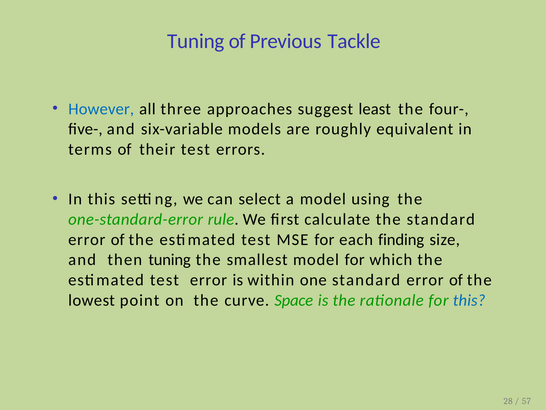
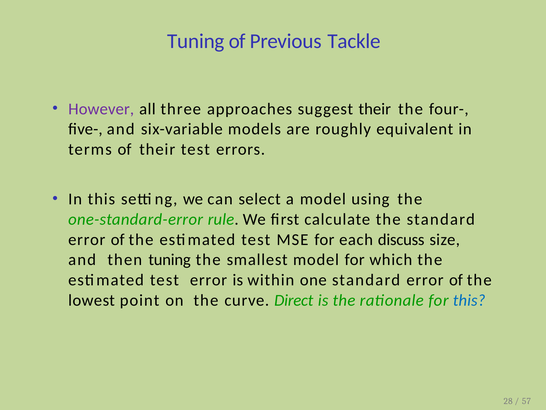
However colour: blue -> purple
suggest least: least -> their
finding: finding -> discuss
Space: Space -> Direct
